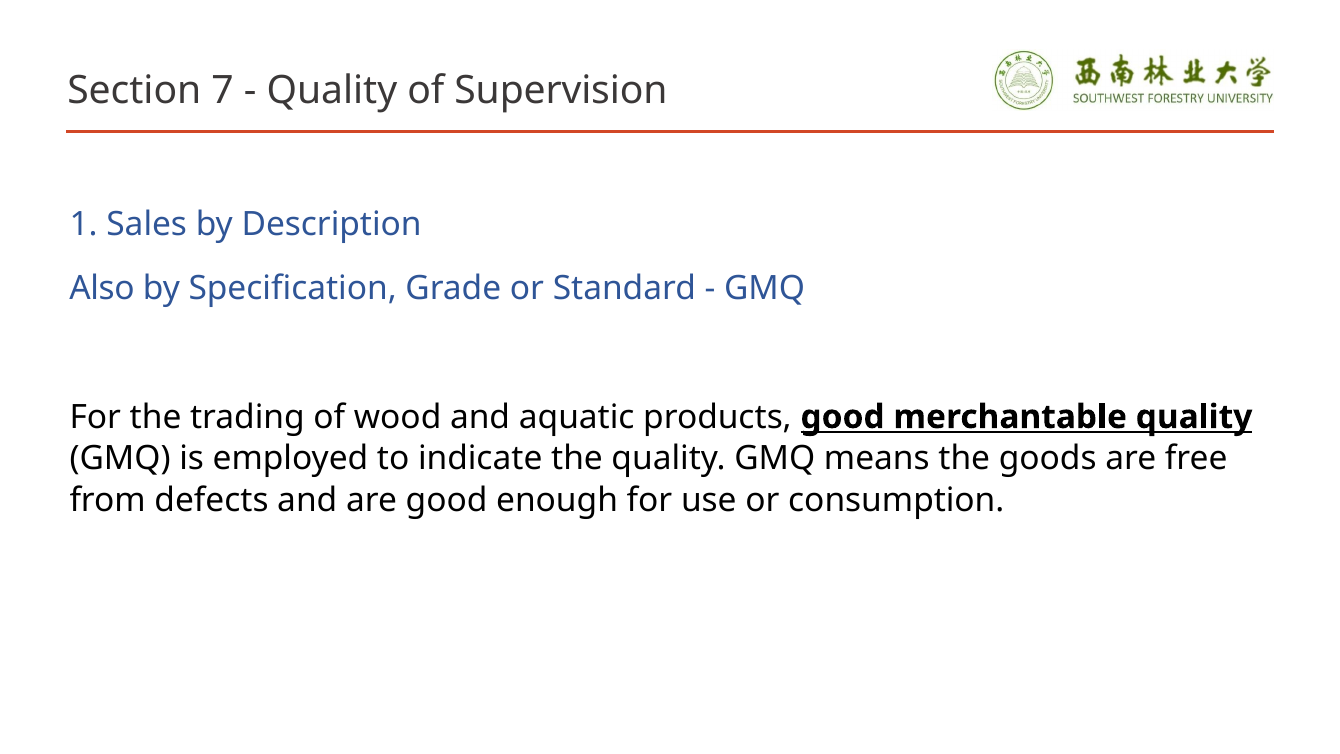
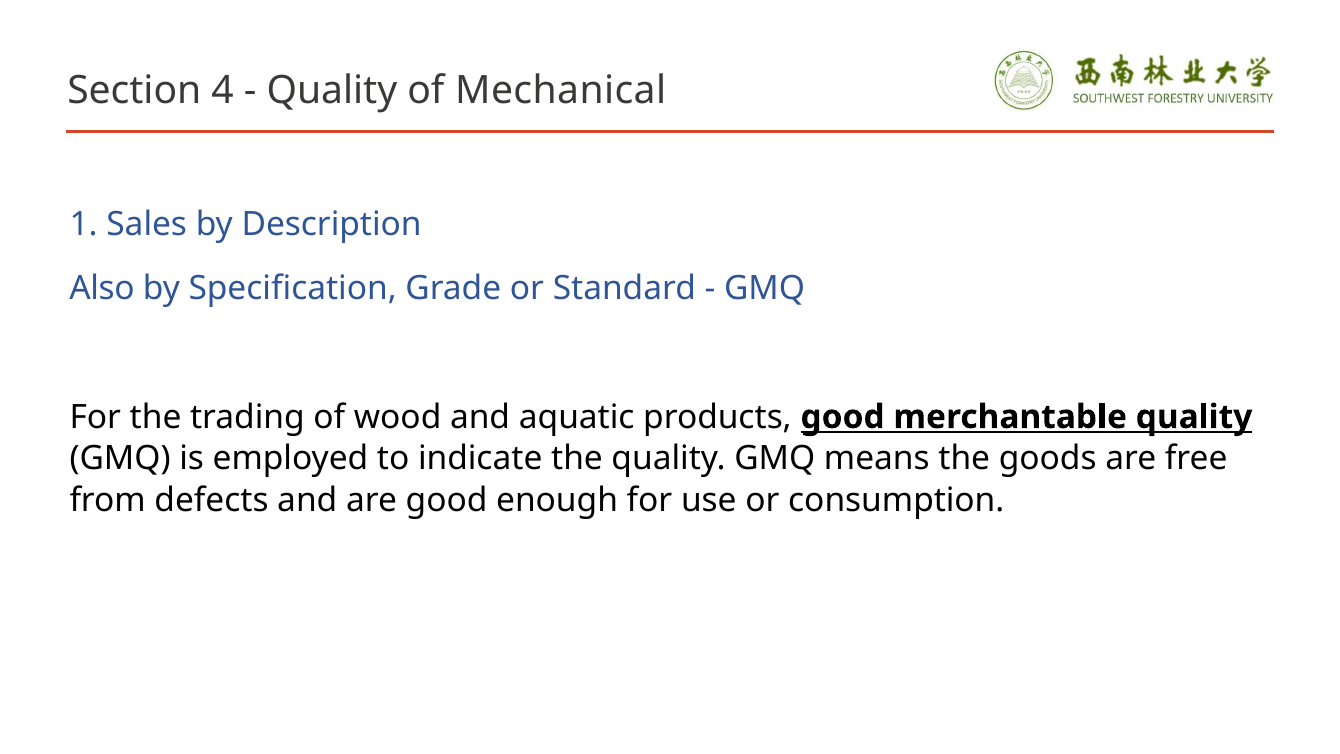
7: 7 -> 4
Supervision: Supervision -> Mechanical
